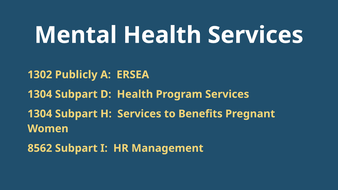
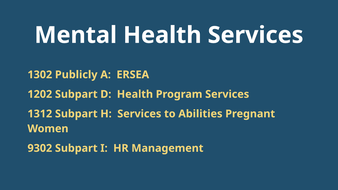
1304 at (40, 94): 1304 -> 1202
1304 at (40, 114): 1304 -> 1312
Benefits: Benefits -> Abilities
8562: 8562 -> 9302
